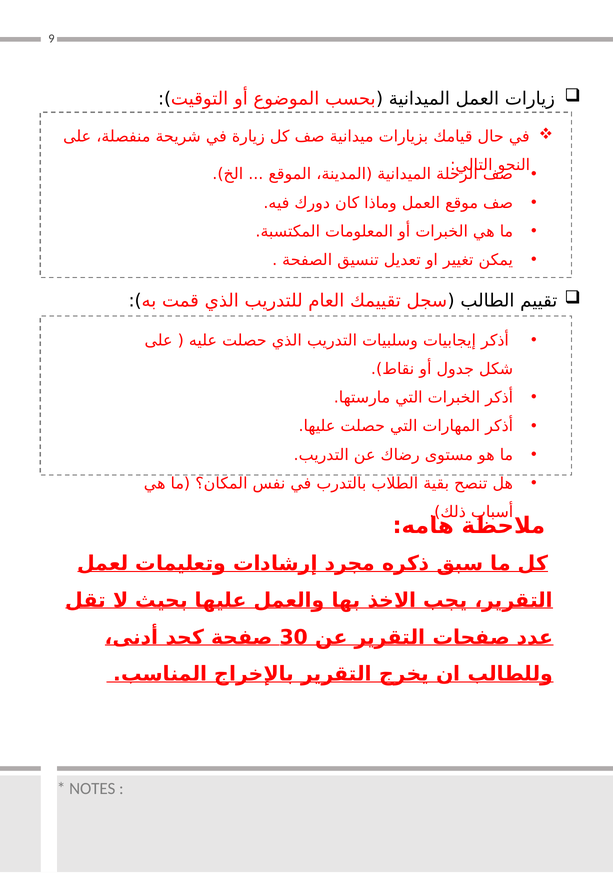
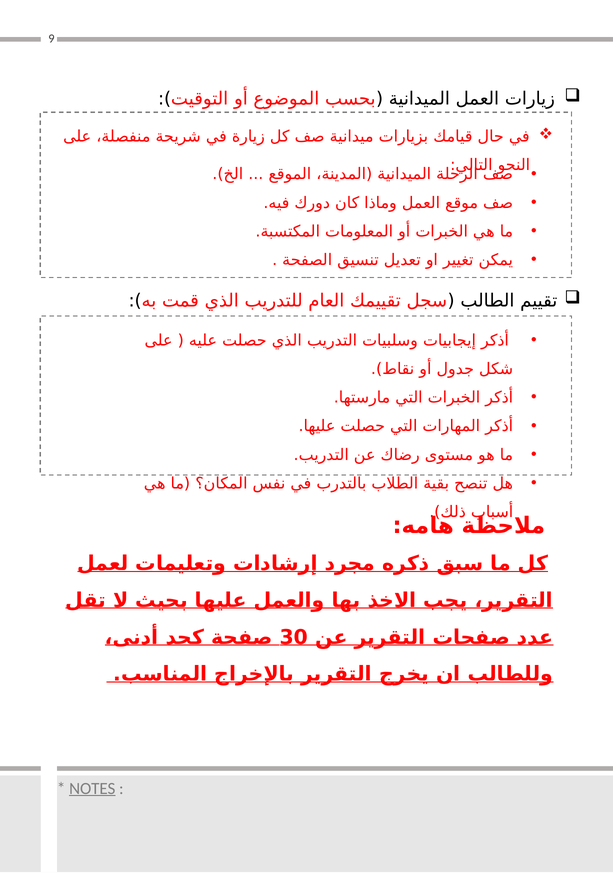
NOTES underline: none -> present
